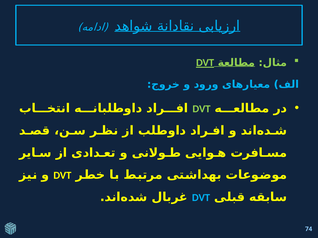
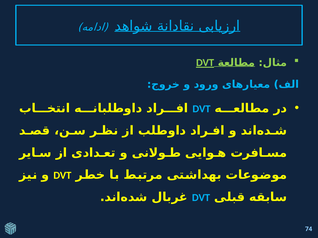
DVT at (201, 109) colour: light green -> light blue
